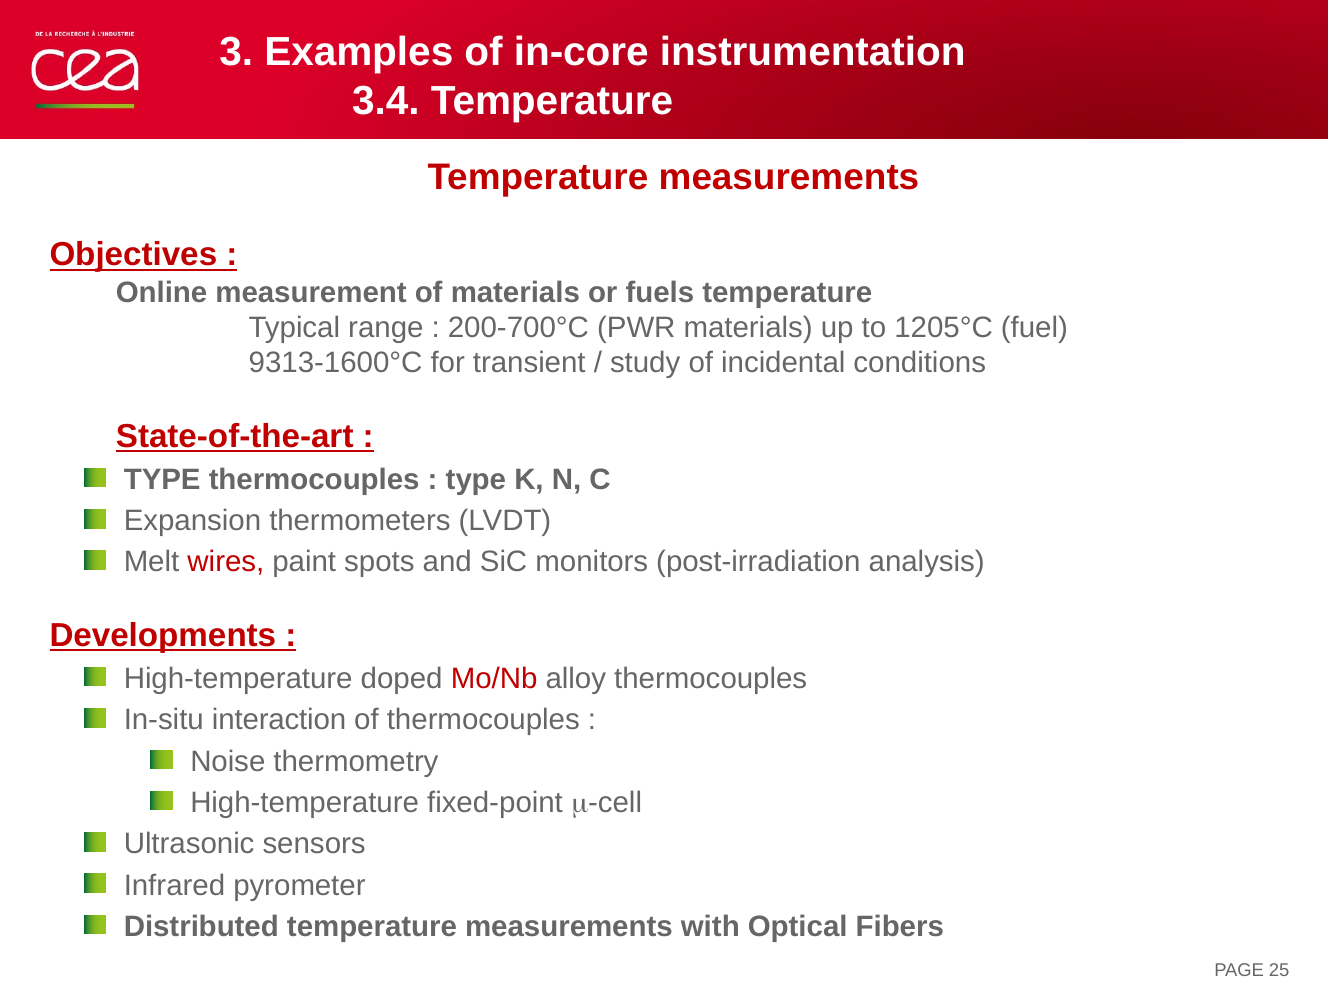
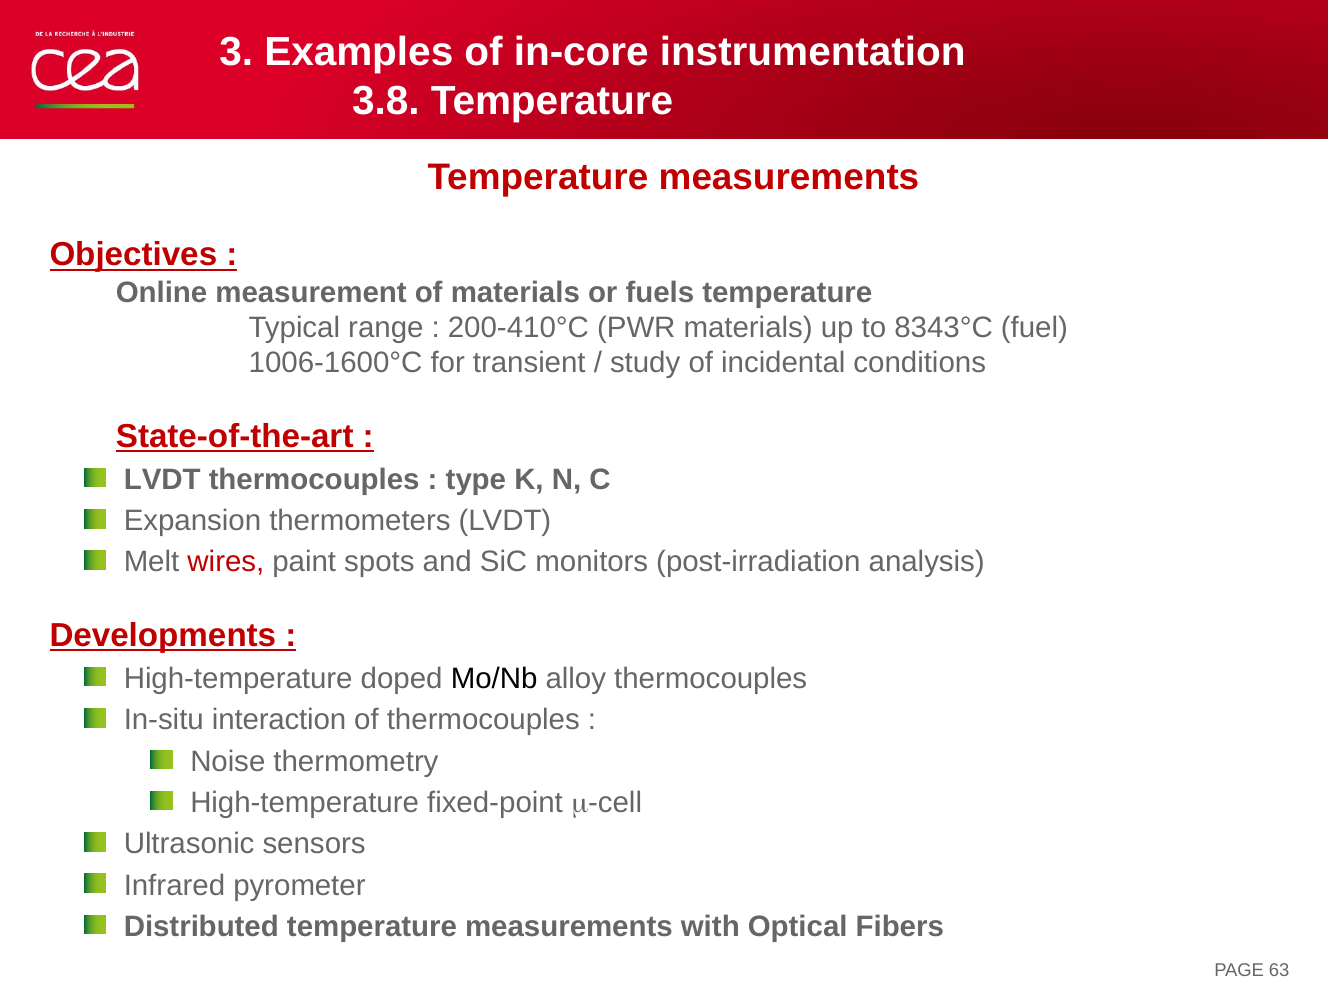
3.4: 3.4 -> 3.8
200-700°C: 200-700°C -> 200-410°C
1205°C: 1205°C -> 8343°C
9313-1600°C: 9313-1600°C -> 1006-1600°C
TYPE at (162, 480): TYPE -> LVDT
Mo/Nb colour: red -> black
25: 25 -> 63
